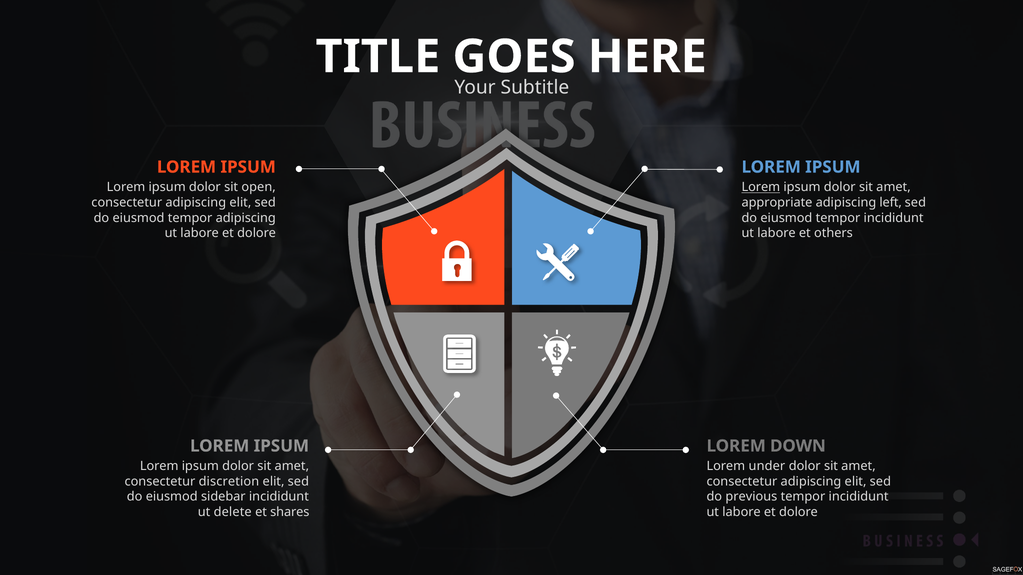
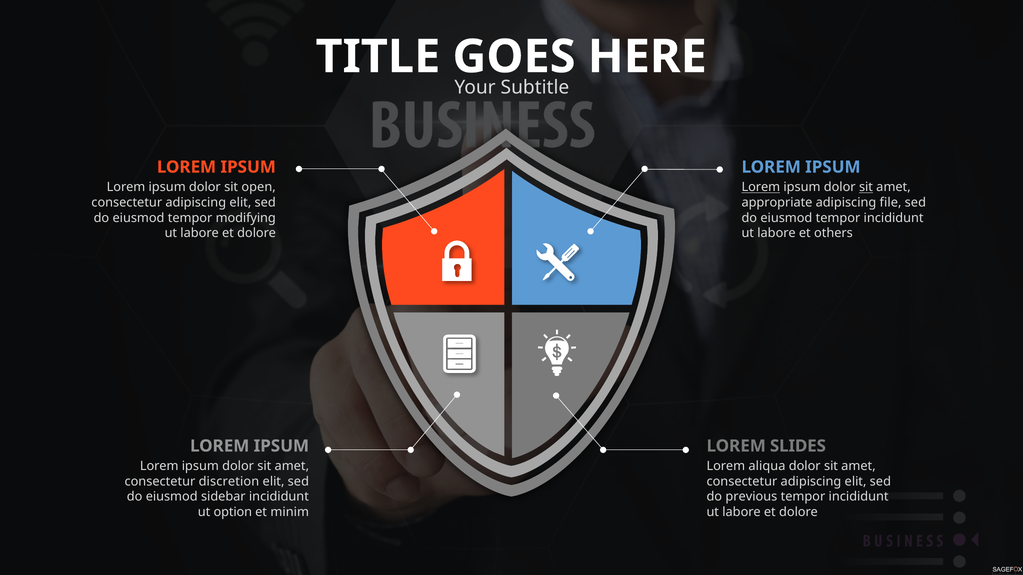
sit at (866, 187) underline: none -> present
left: left -> file
tempor adipiscing: adipiscing -> modifying
DOWN: DOWN -> SLIDES
under: under -> aliqua
delete: delete -> option
shares: shares -> minim
